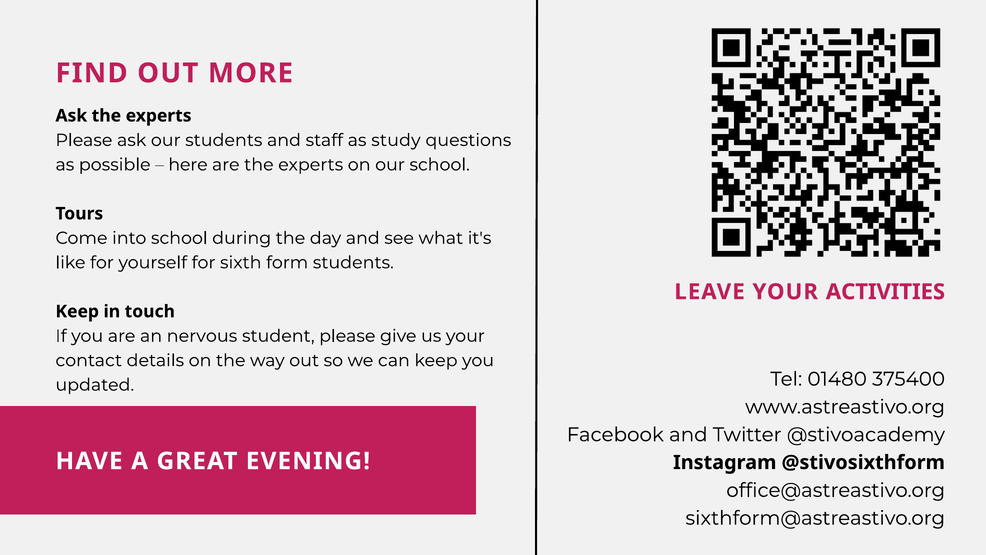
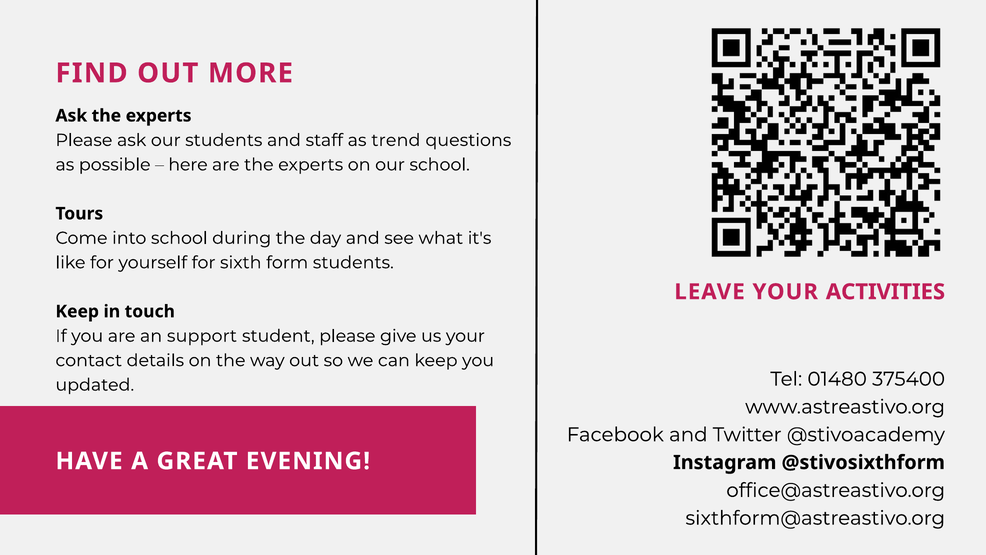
study: study -> trend
nervous: nervous -> support
